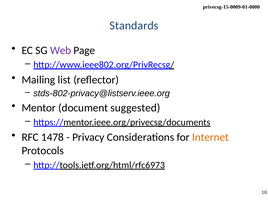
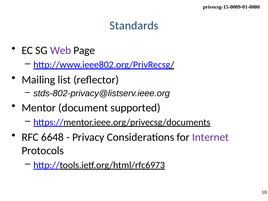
suggested: suggested -> supported
1478: 1478 -> 6648
Internet colour: orange -> purple
